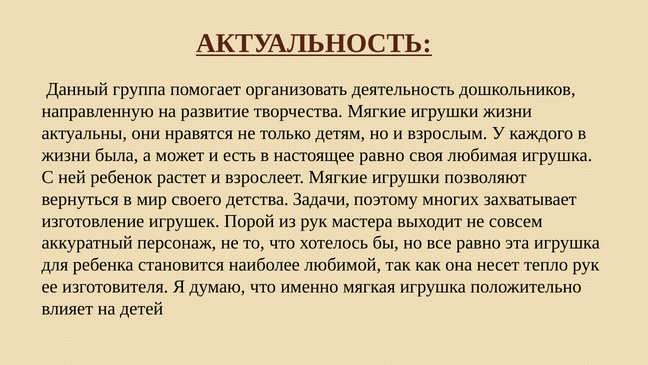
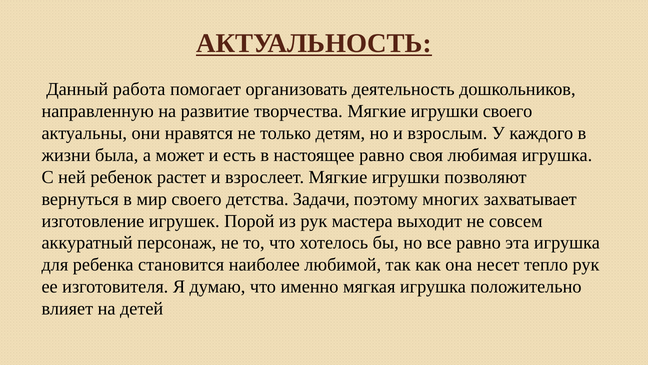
группа: группа -> работа
игрушки жизни: жизни -> своего
